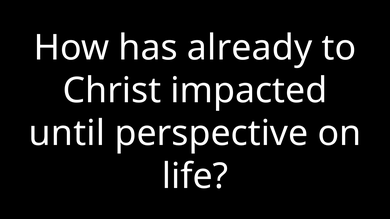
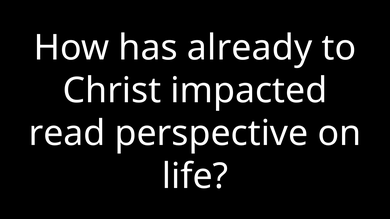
until: until -> read
